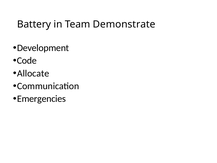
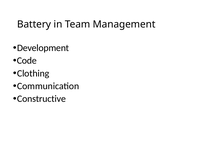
Demonstrate: Demonstrate -> Management
Allocate: Allocate -> Clothing
Emergencies: Emergencies -> Constructive
